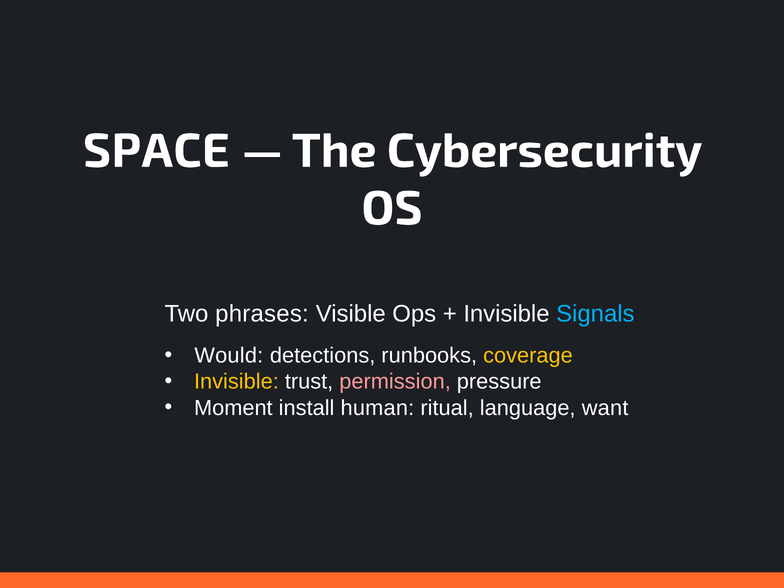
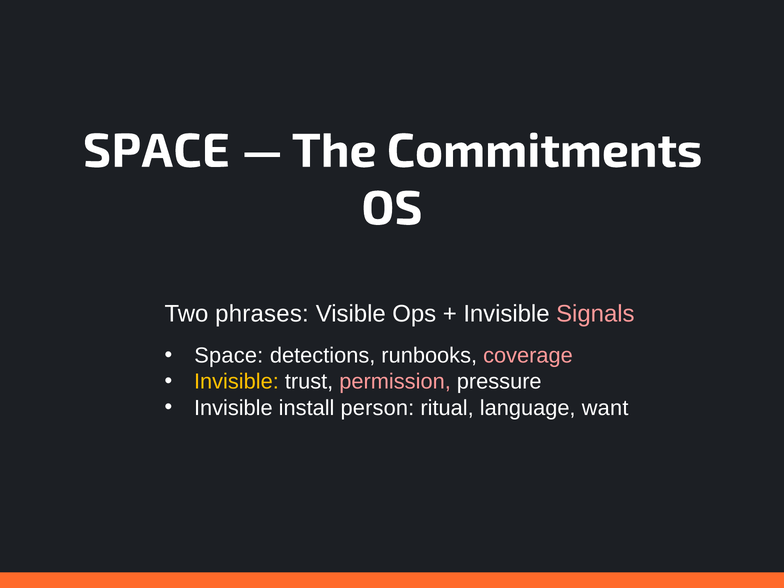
Cybersecurity: Cybersecurity -> Commitments
Signals colour: light blue -> pink
Would at (229, 356): Would -> Space
coverage colour: yellow -> pink
Moment at (233, 408): Moment -> Invisible
human: human -> person
